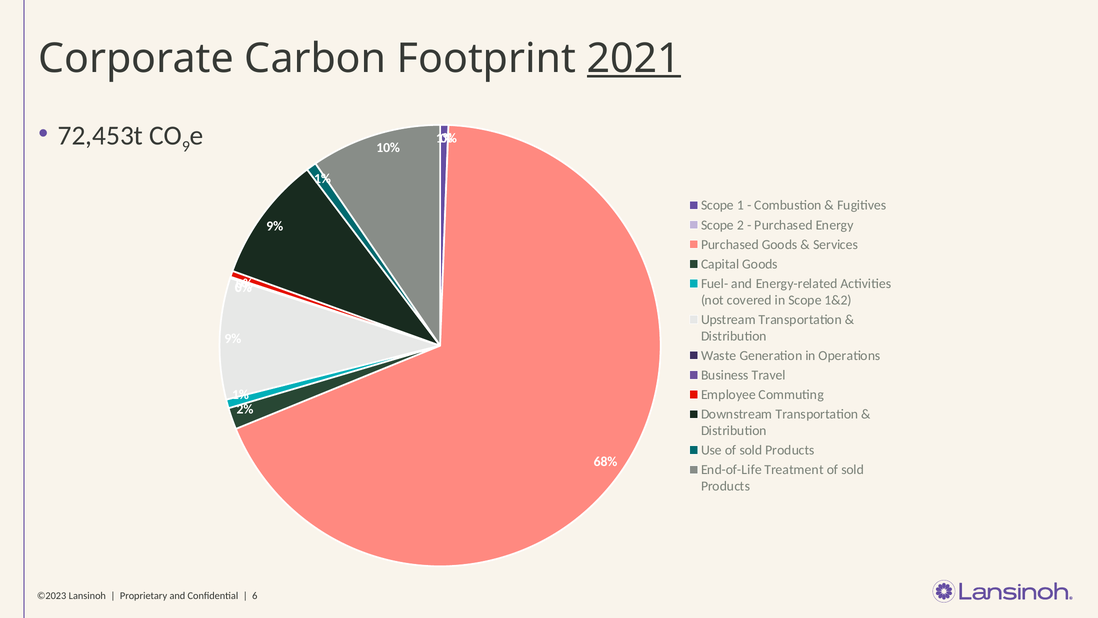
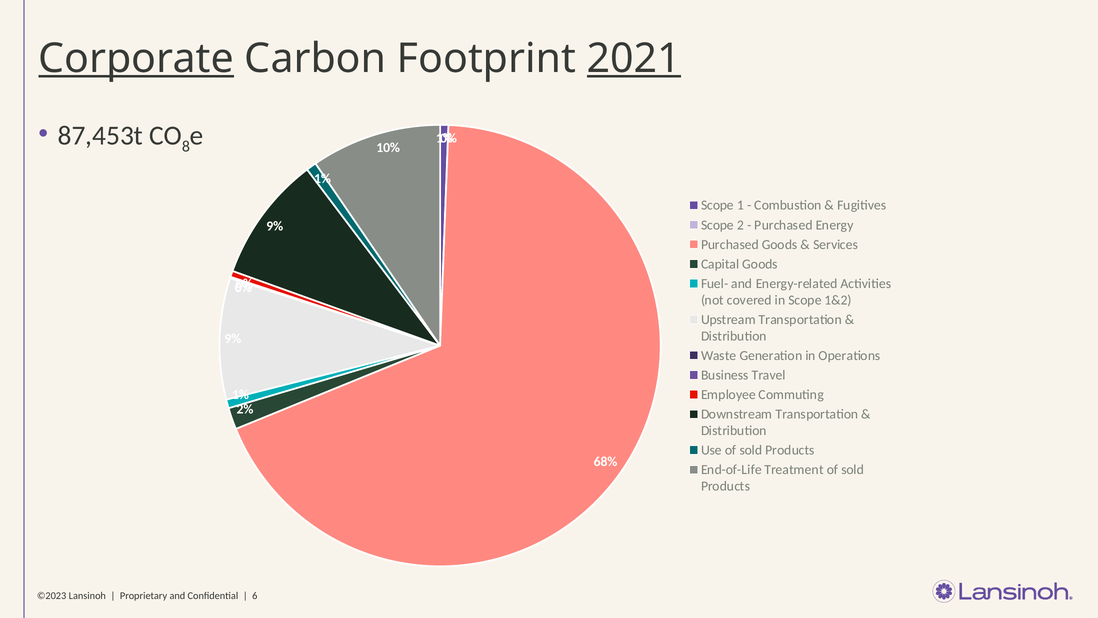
Corporate underline: none -> present
72,453t: 72,453t -> 87,453t
9: 9 -> 8
